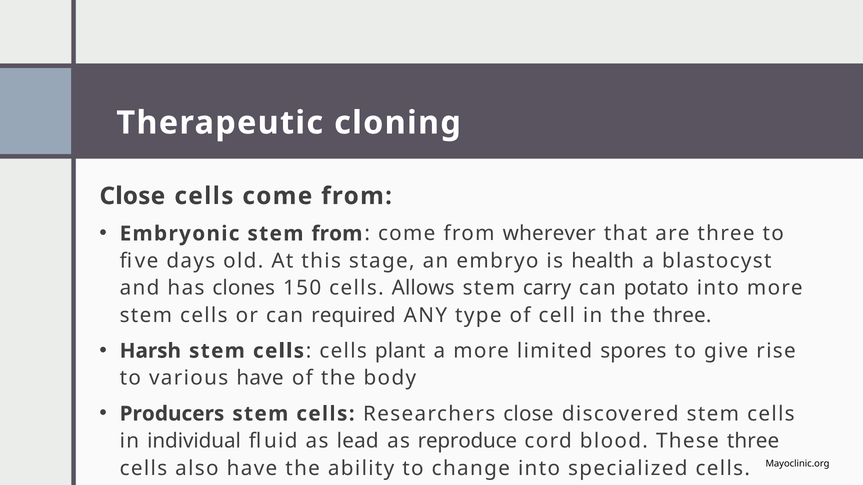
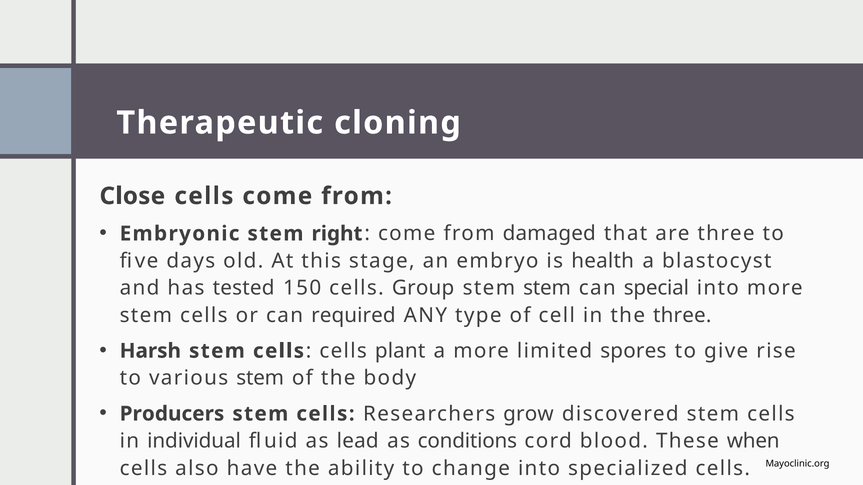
stem from: from -> right
wherever: wherever -> damaged
clones: clones -> tested
Allows: Allows -> Group
stem carry: carry -> stem
potato: potato -> special
various have: have -> stem
Researchers close: close -> grow
reproduce: reproduce -> conditions
These three: three -> when
